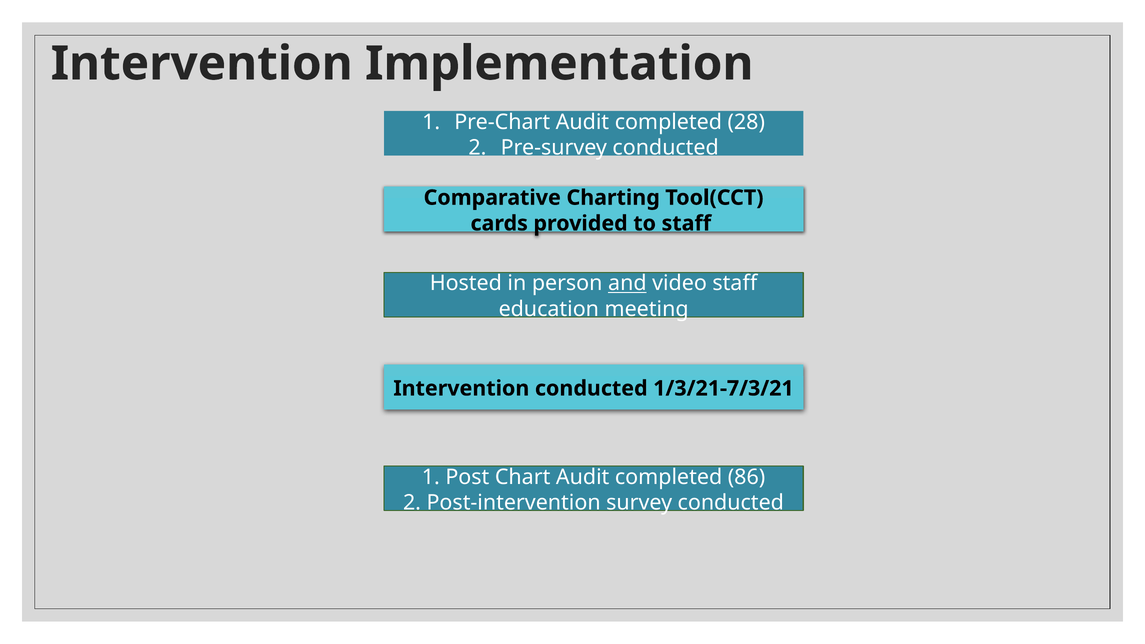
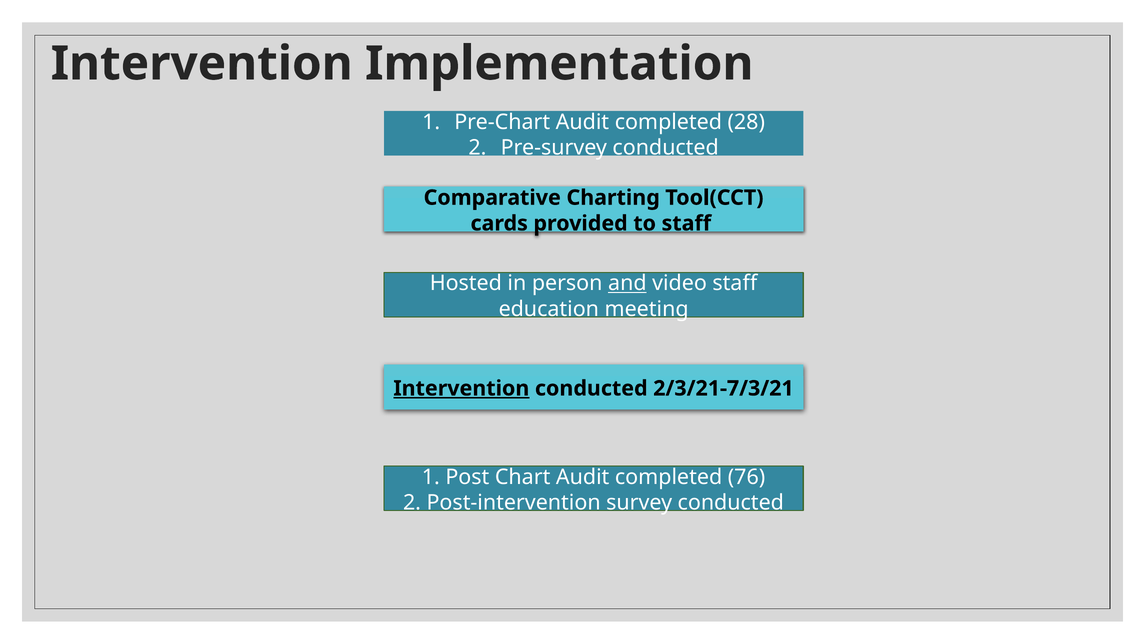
Intervention at (461, 388) underline: none -> present
1/3/21-7/3/21: 1/3/21-7/3/21 -> 2/3/21-7/3/21
86: 86 -> 76
